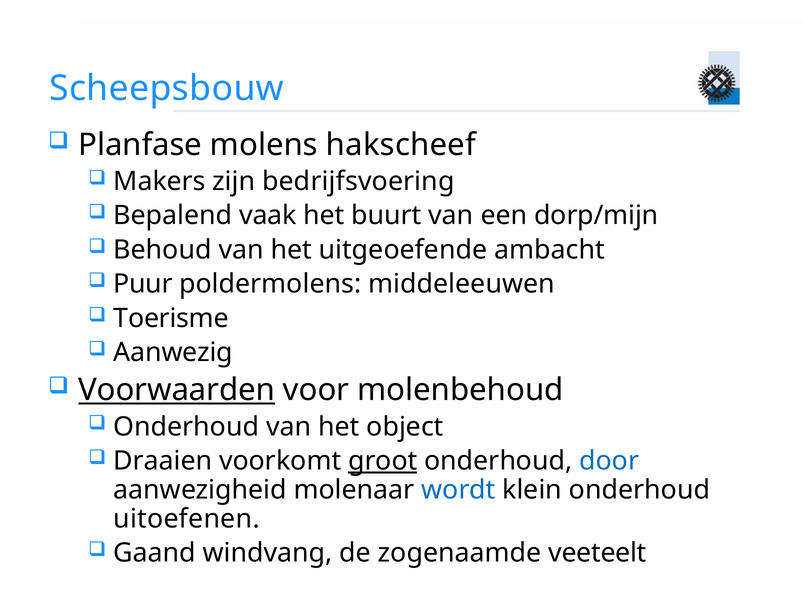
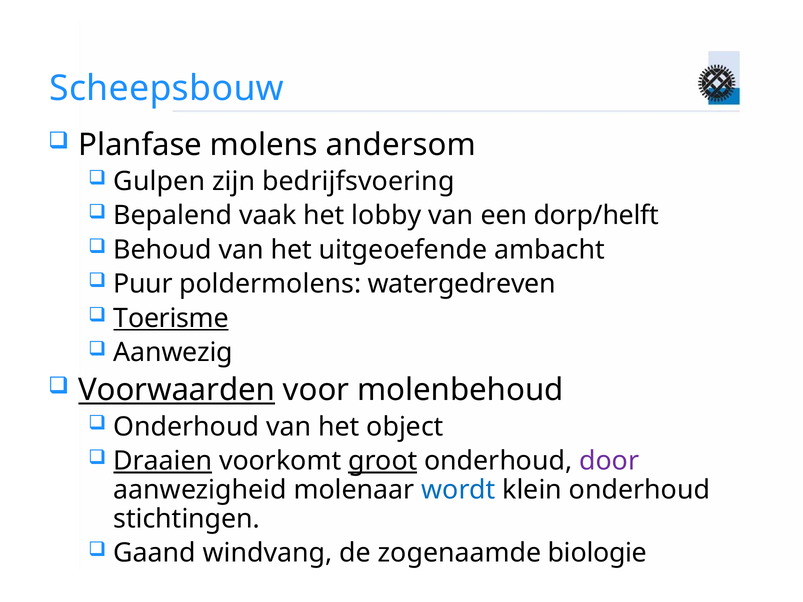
hakscheef: hakscheef -> andersom
Makers: Makers -> Gulpen
buurt: buurt -> lobby
dorp/mijn: dorp/mijn -> dorp/helft
middeleeuwen: middeleeuwen -> watergedreven
Toerisme underline: none -> present
Draaien underline: none -> present
door colour: blue -> purple
uitoefenen: uitoefenen -> stichtingen
veeteelt: veeteelt -> biologie
